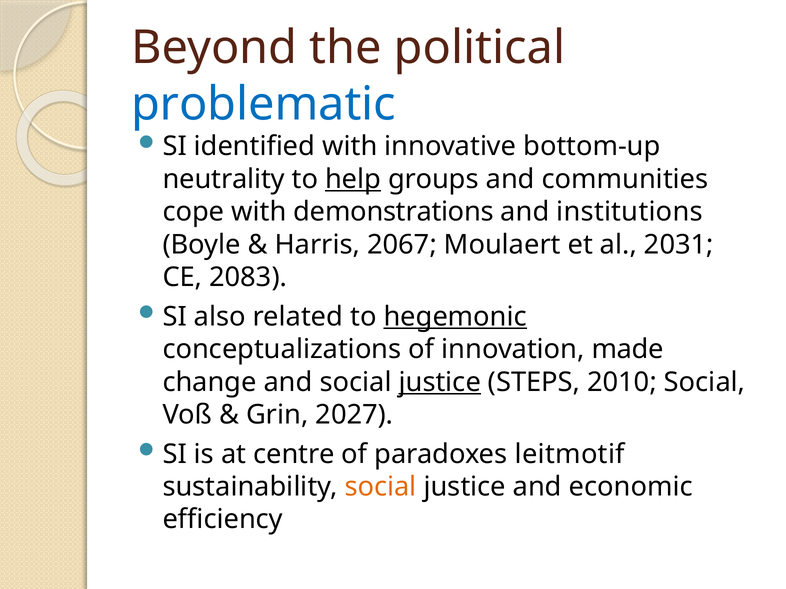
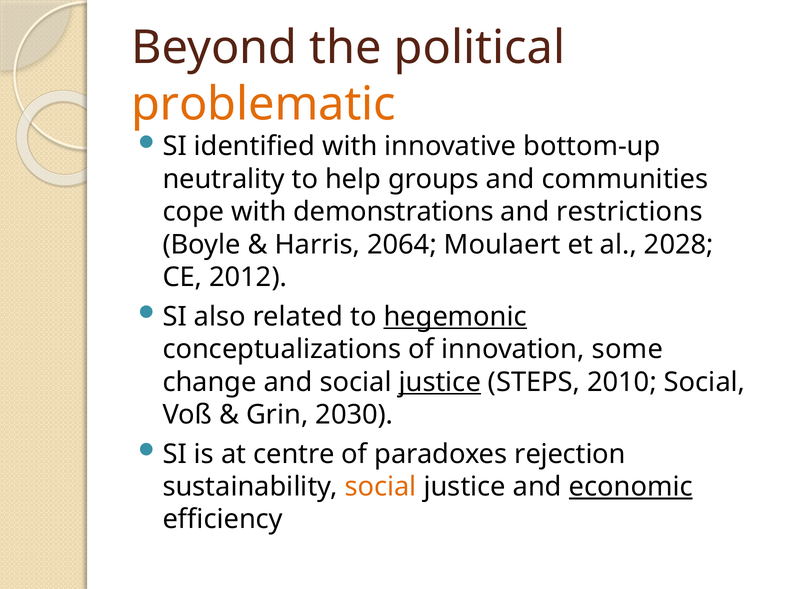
problematic colour: blue -> orange
help underline: present -> none
institutions: institutions -> restrictions
2067: 2067 -> 2064
2031: 2031 -> 2028
2083: 2083 -> 2012
made: made -> some
2027: 2027 -> 2030
leitmotif: leitmotif -> rejection
economic underline: none -> present
